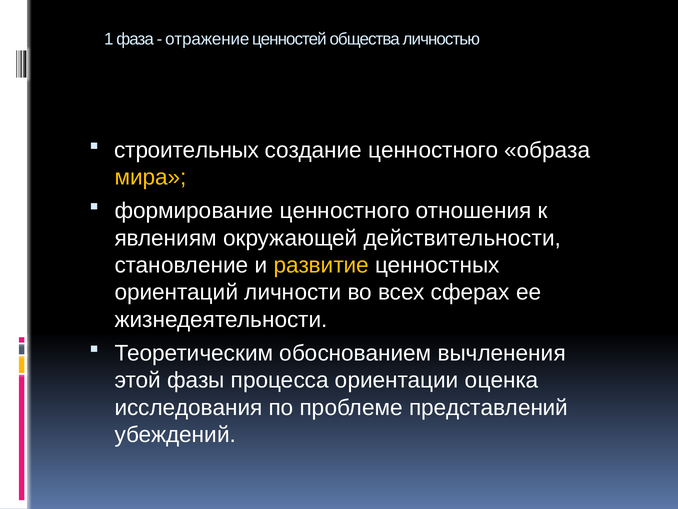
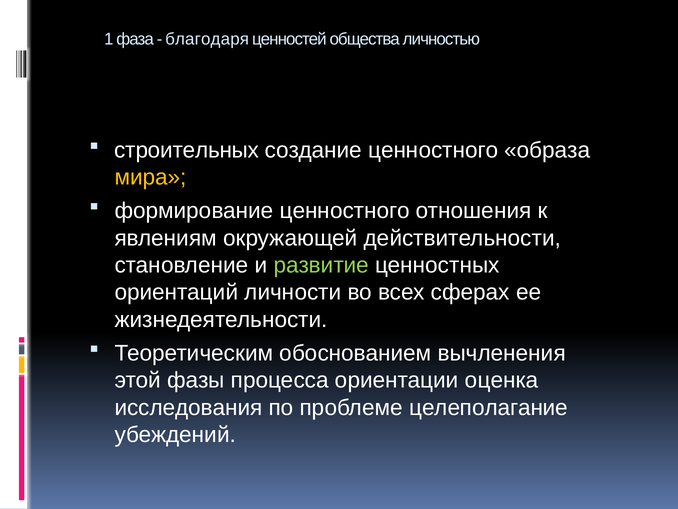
отражение: отражение -> благодаря
развитие colour: yellow -> light green
представлений: представлений -> целеполагание
